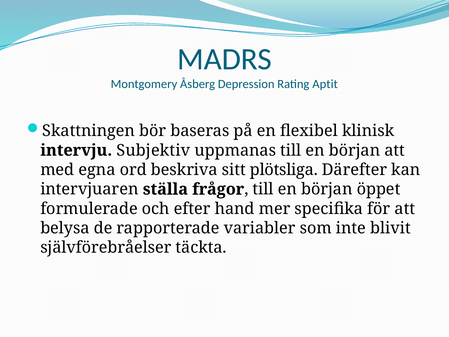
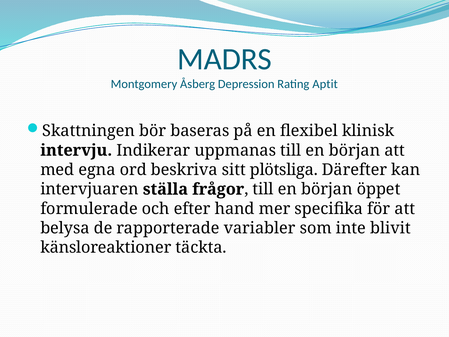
Subjektiv: Subjektiv -> Indikerar
självförebråelser: självförebråelser -> känsloreaktioner
